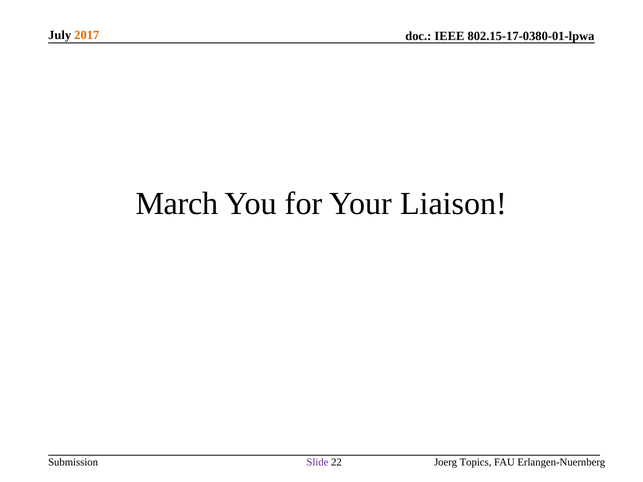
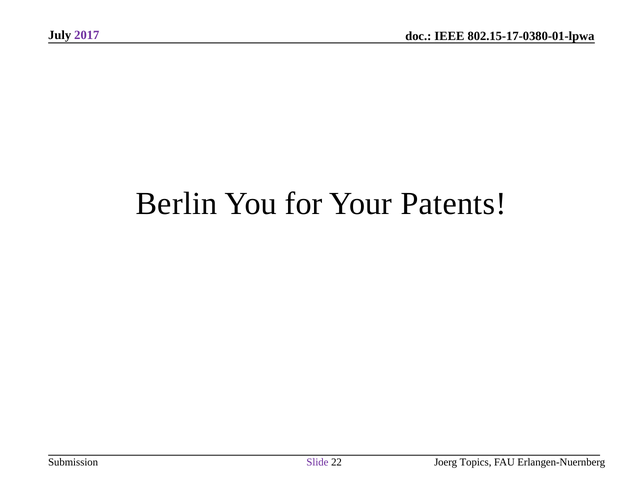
2017 colour: orange -> purple
March: March -> Berlin
Liaison: Liaison -> Patents
